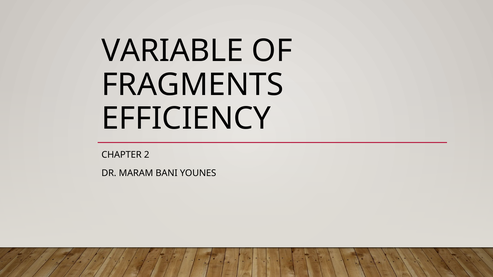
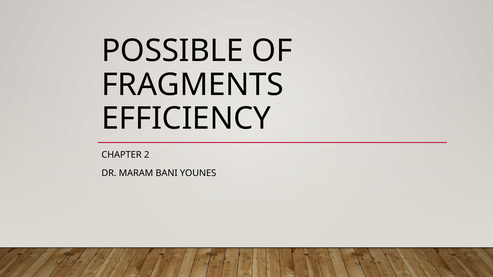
VARIABLE: VARIABLE -> POSSIBLE
